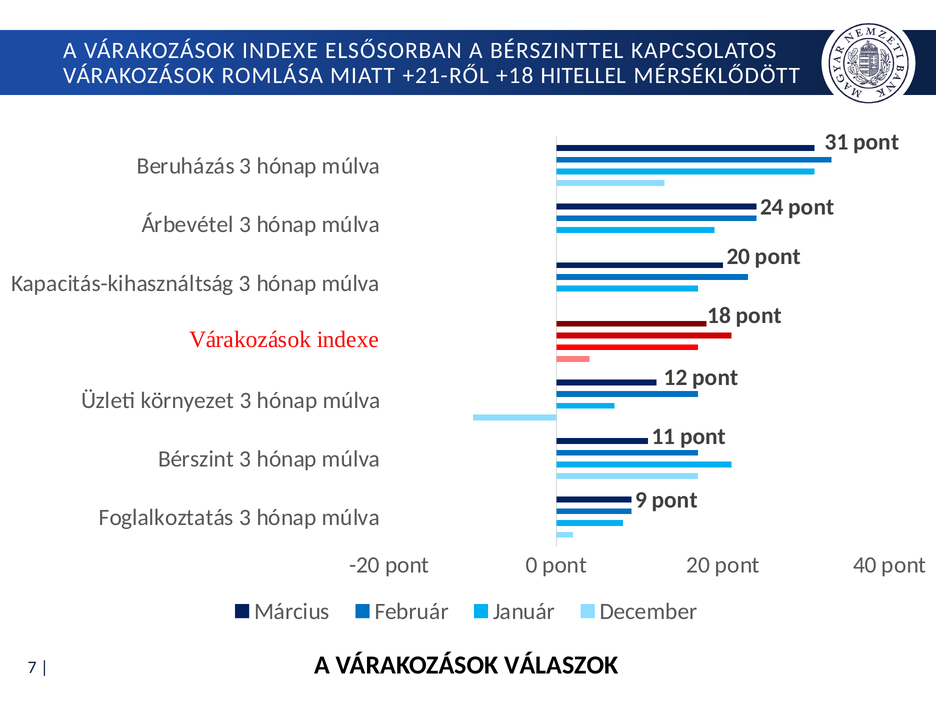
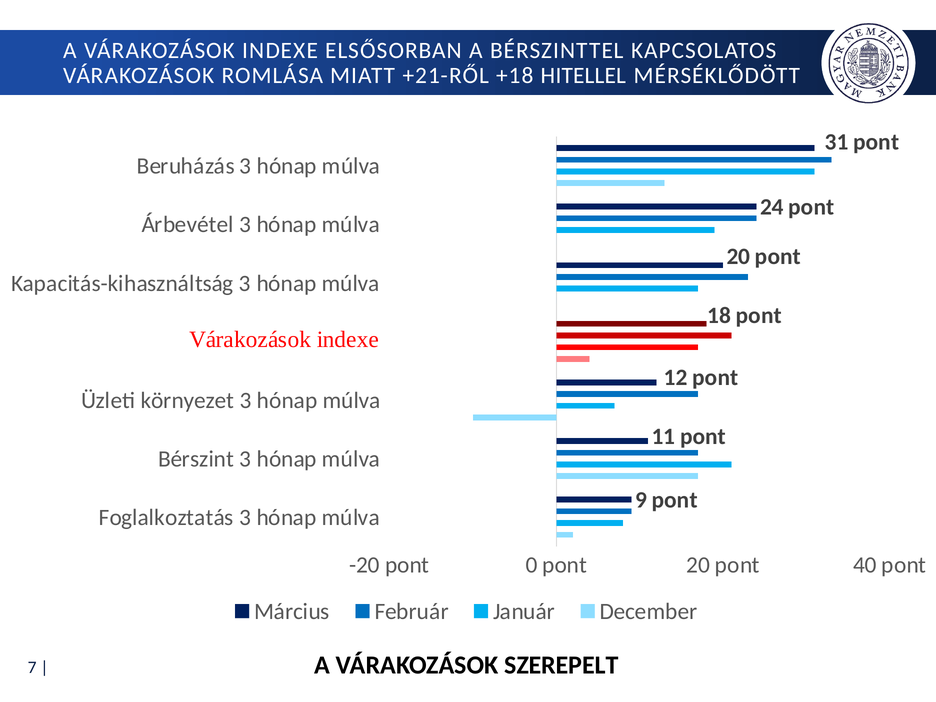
VÁLASZOK: VÁLASZOK -> SZEREPELT
